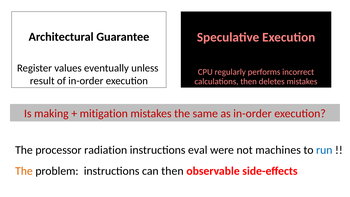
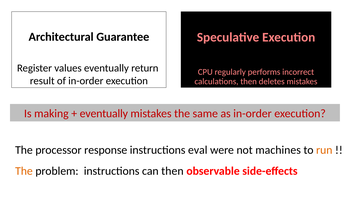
unless: unless -> return
mitigation at (104, 113): mitigation -> eventually
radiation: radiation -> response
run colour: blue -> orange
